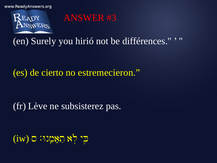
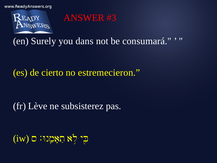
hirió: hirió -> dans
différences: différences -> consumará
